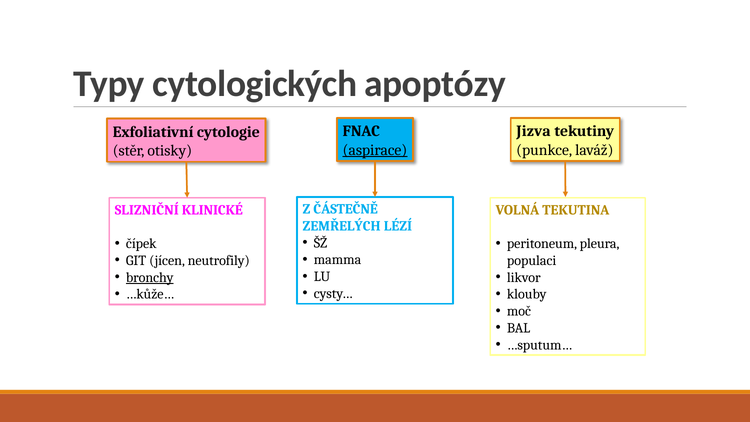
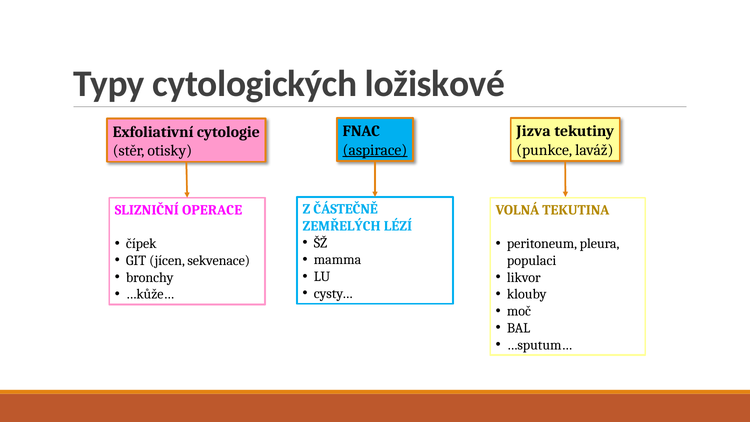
apoptózy: apoptózy -> ložiskové
KLINICKÉ: KLINICKÉ -> OPERACE
neutrofily: neutrofily -> sekvenace
bronchy underline: present -> none
